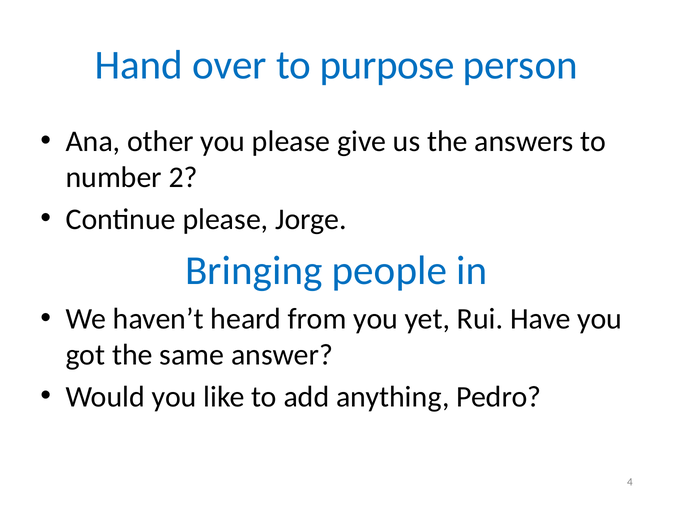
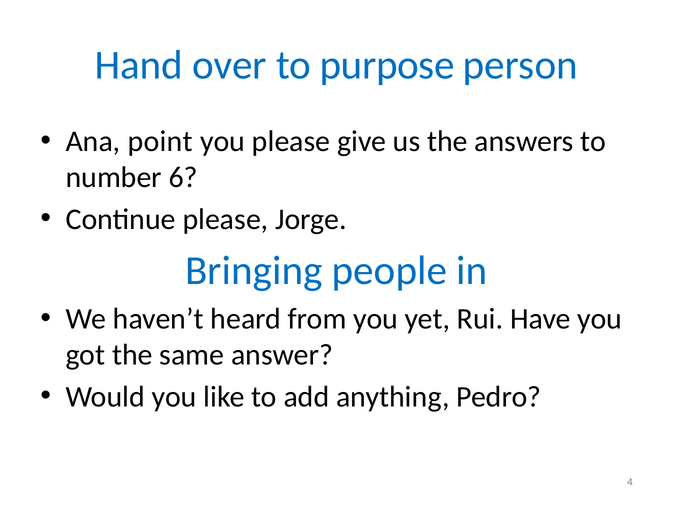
other: other -> point
2: 2 -> 6
